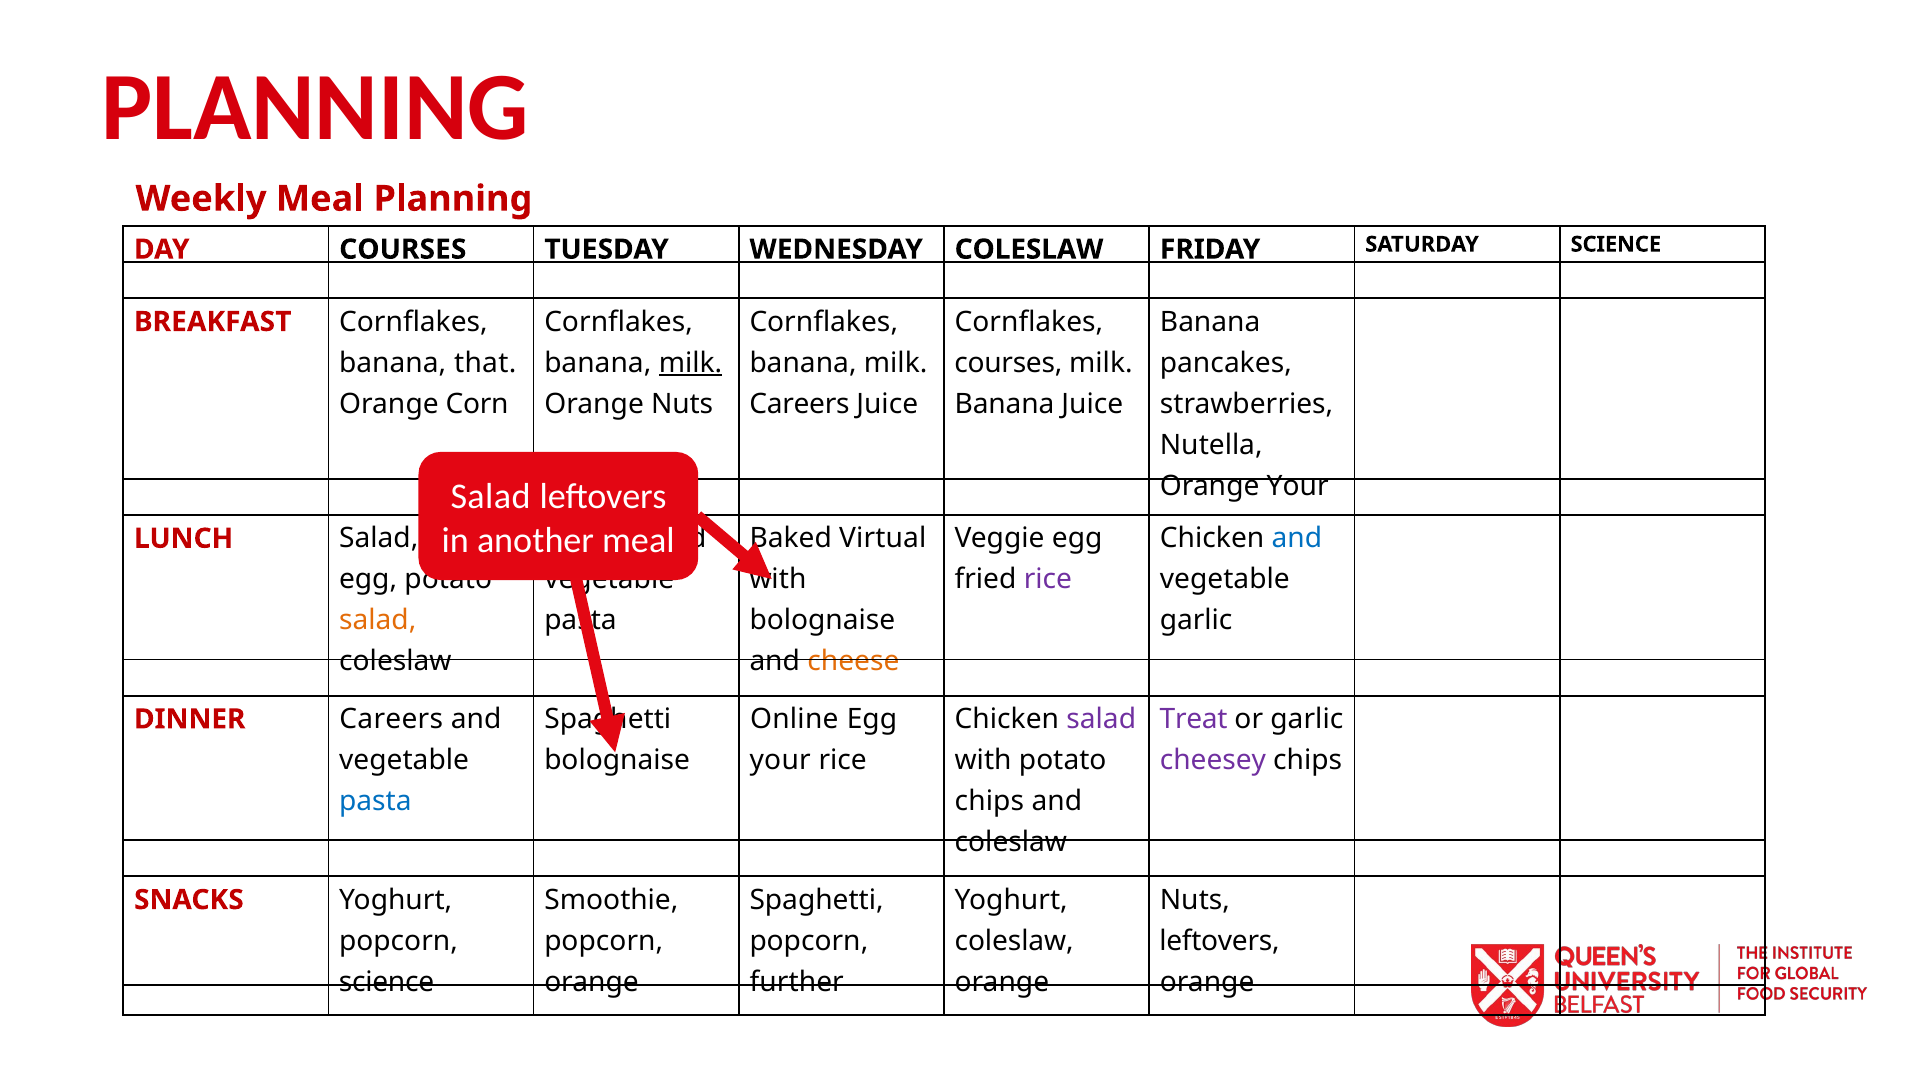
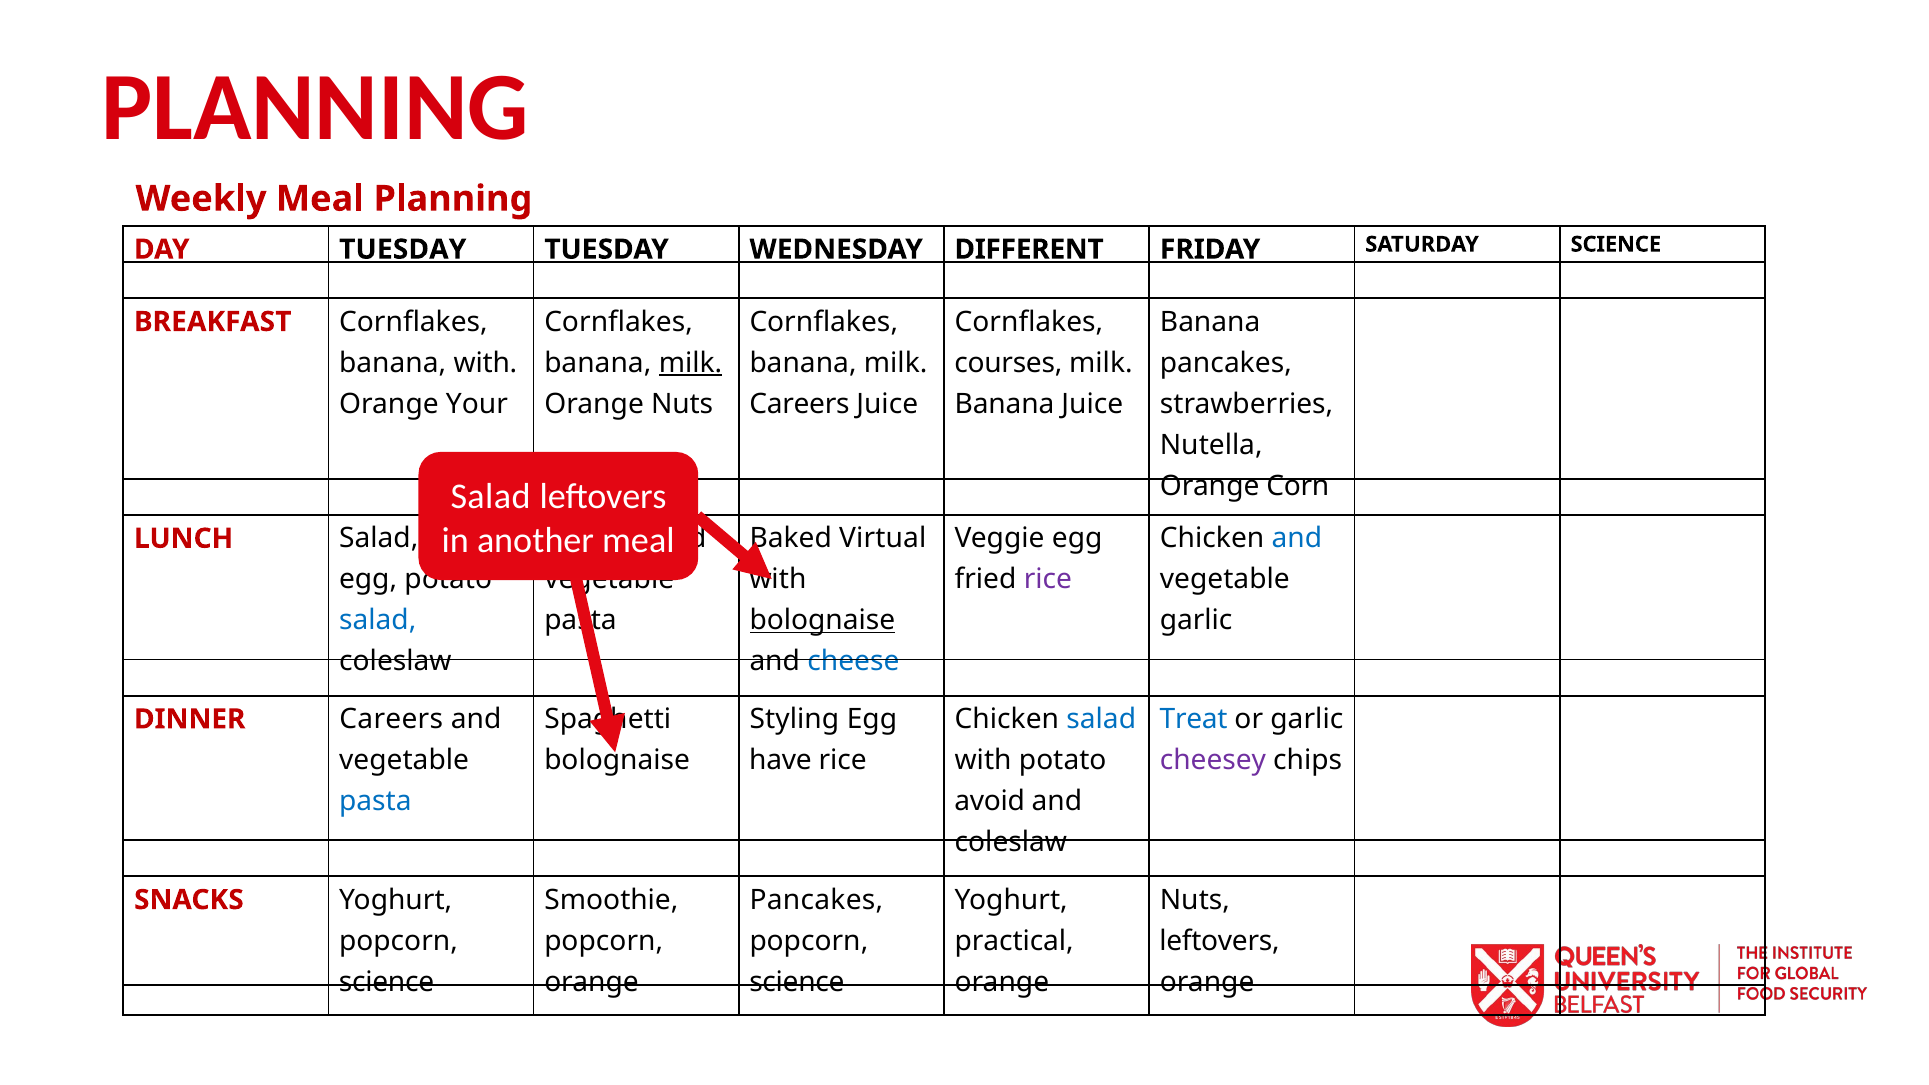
DAY COURSES: COURSES -> TUESDAY
WEDNESDAY COLESLAW: COLESLAW -> DIFFERENT
banana that: that -> with
Corn: Corn -> Your
Orange Your: Your -> Corn
salad at (378, 621) colour: orange -> blue
bolognaise at (822, 621) underline: none -> present
cheese colour: orange -> blue
Online: Online -> Styling
salad at (1101, 719) colour: purple -> blue
Treat colour: purple -> blue
your at (780, 760): your -> have
chips at (989, 801): chips -> avoid
Spaghetti at (817, 900): Spaghetti -> Pancakes
coleslaw at (1014, 941): coleslaw -> practical
further at (797, 982): further -> science
